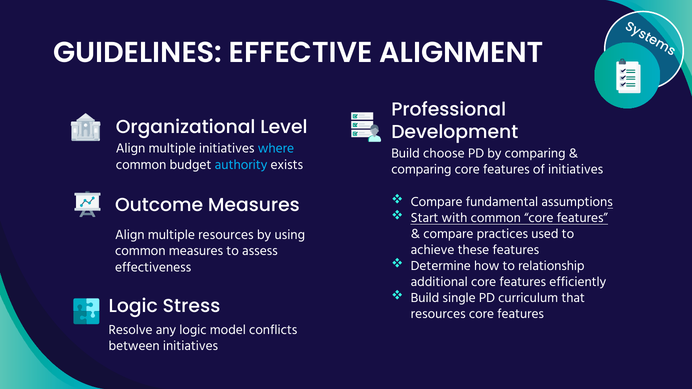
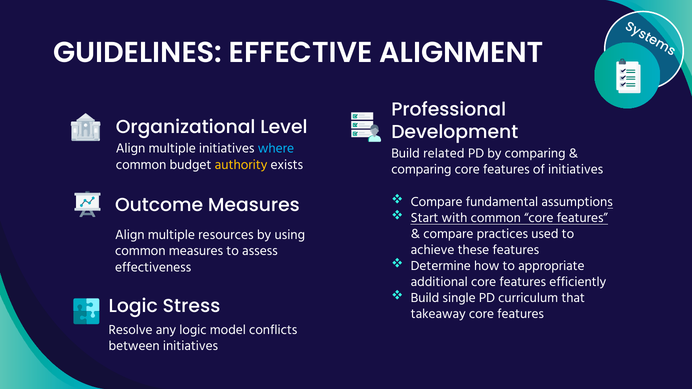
choose: choose -> related
authority colour: light blue -> yellow
relationship: relationship -> appropriate
resources at (438, 314): resources -> takeaway
